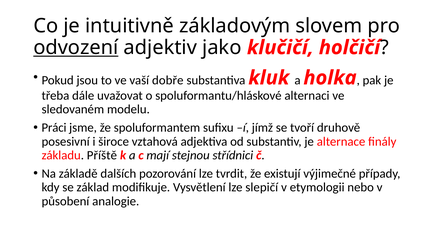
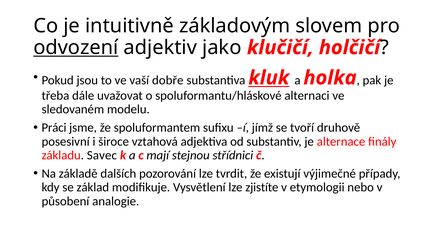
kluk underline: none -> present
Příště: Příště -> Savec
slepičí: slepičí -> zjistíte
